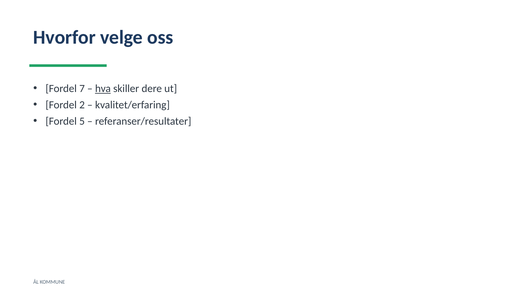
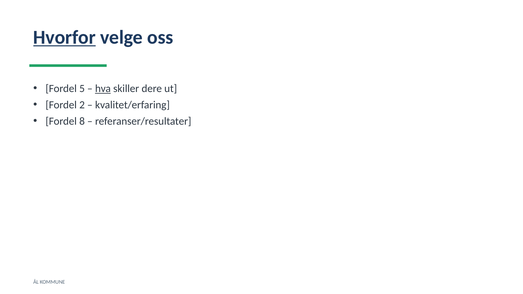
Hvorfor underline: none -> present
7: 7 -> 5
5: 5 -> 8
